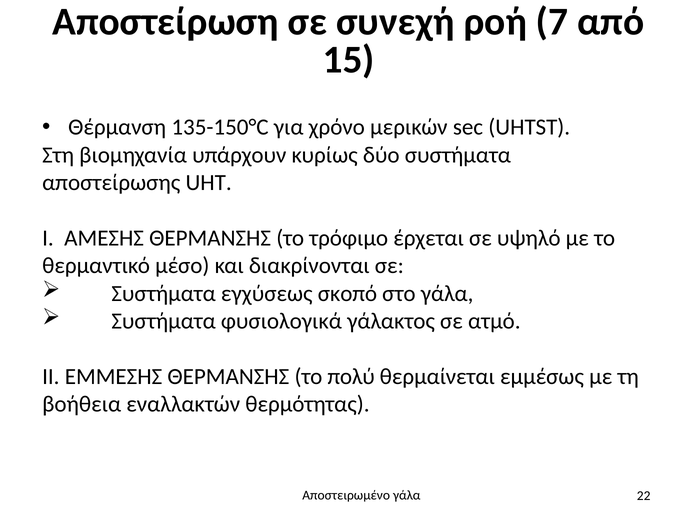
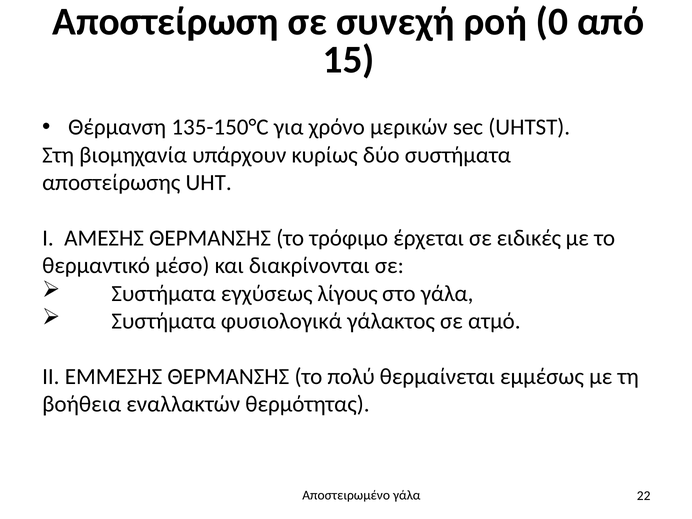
7: 7 -> 0
υψηλό: υψηλό -> ειδικές
σκοπό: σκοπό -> λίγους
